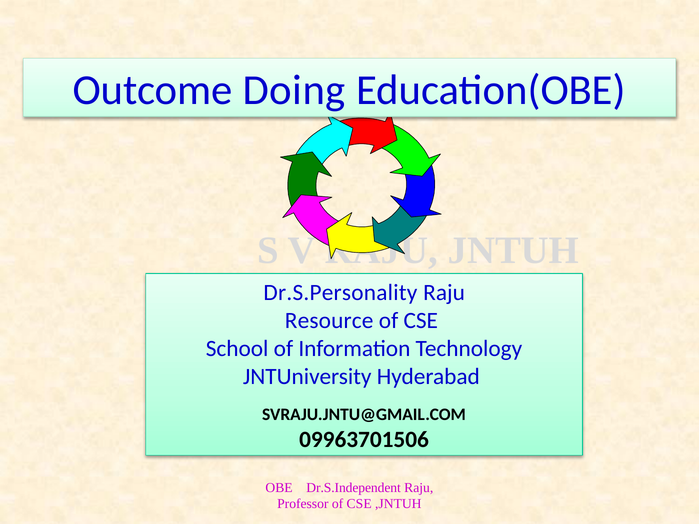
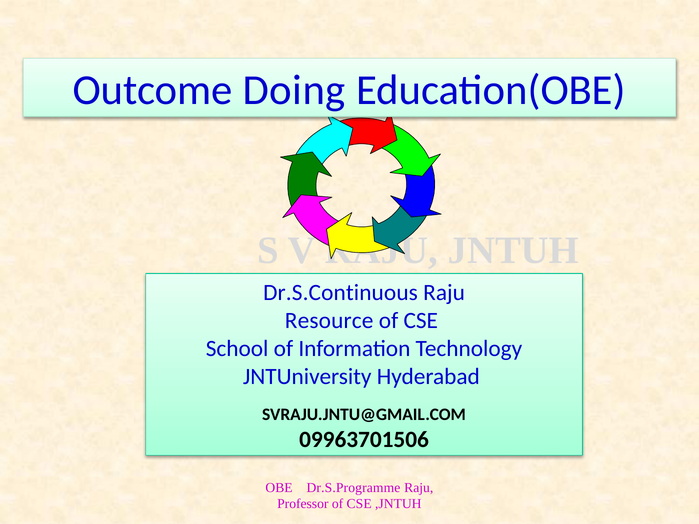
Dr.S.Personality: Dr.S.Personality -> Dr.S.Continuous
Dr.S.Independent: Dr.S.Independent -> Dr.S.Programme
